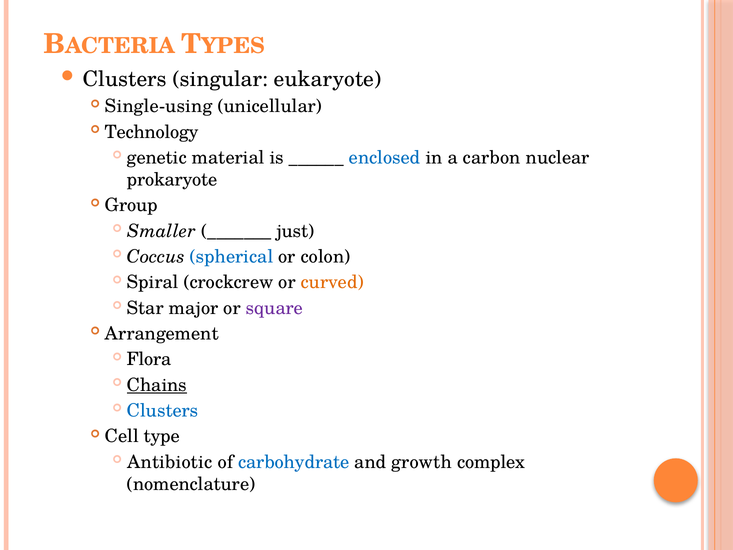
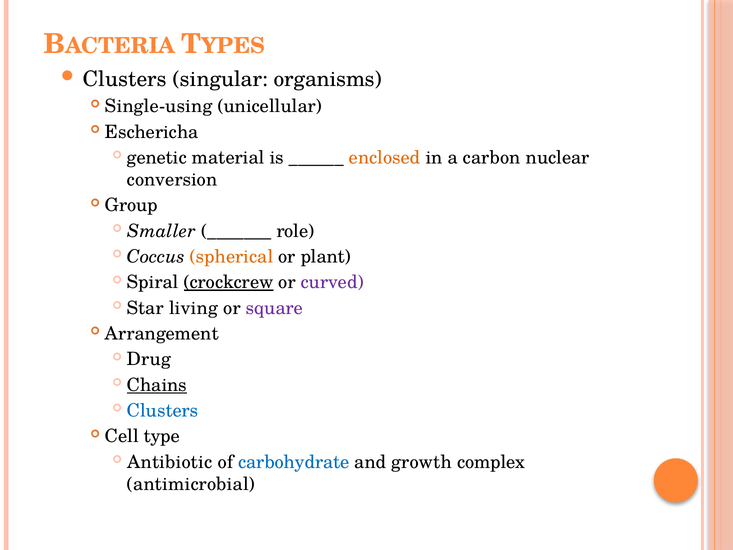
eukaryote: eukaryote -> organisms
Technology: Technology -> Eschericha
enclosed colour: blue -> orange
prokaryote: prokaryote -> conversion
just: just -> role
spherical colour: blue -> orange
colon: colon -> plant
crockcrew underline: none -> present
curved colour: orange -> purple
major: major -> living
Flora: Flora -> Drug
nomenclature: nomenclature -> antimicrobial
